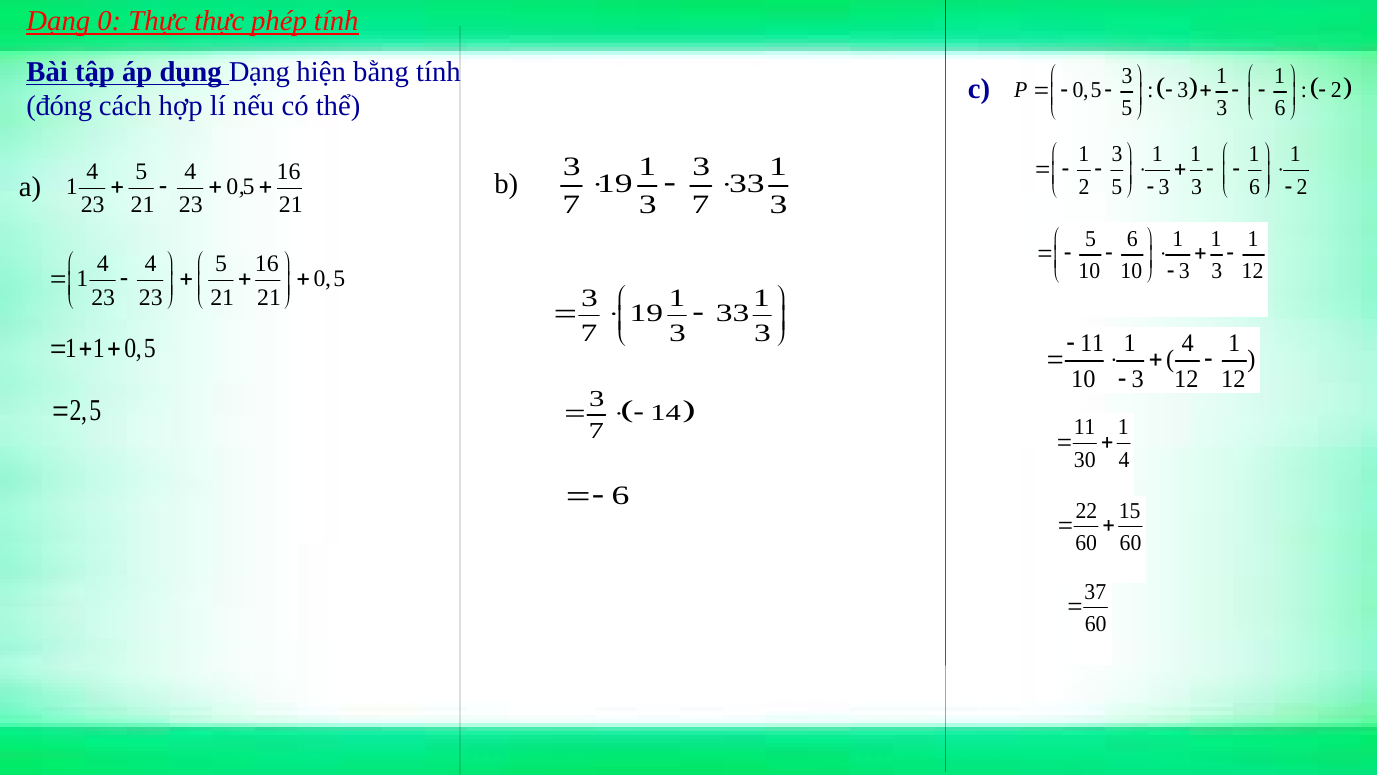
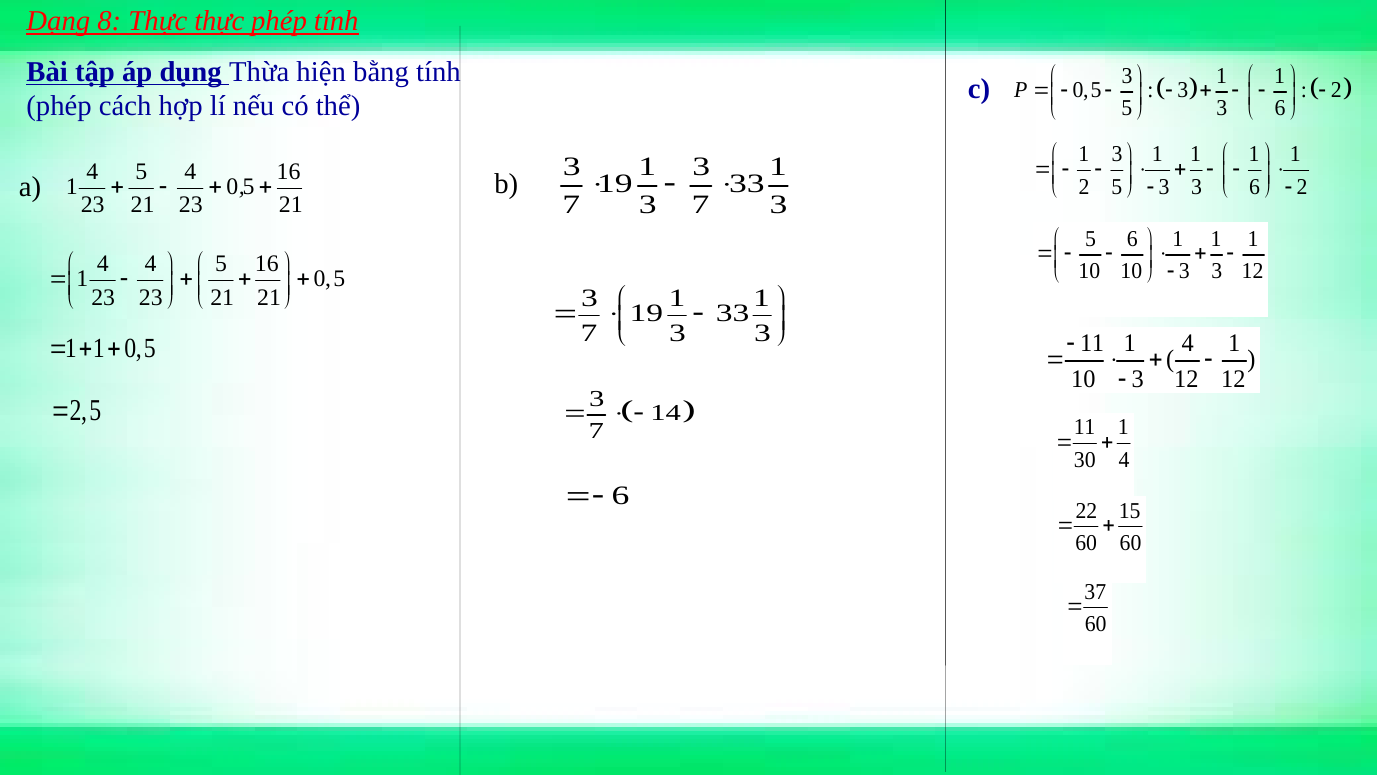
Dạng 0: 0 -> 8
dụng Dạng: Dạng -> Thừa
đóng at (59, 106): đóng -> phép
